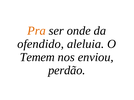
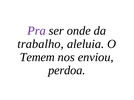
Pra colour: orange -> purple
ofendido: ofendido -> trabalho
perdão: perdão -> perdoa
